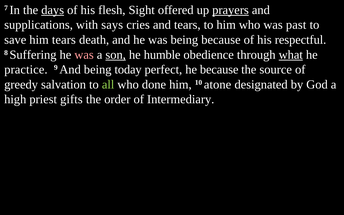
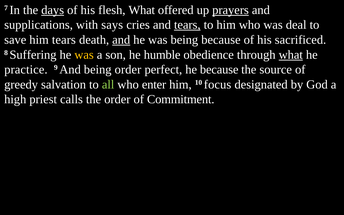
flesh Sight: Sight -> What
tears at (187, 25) underline: none -> present
past: past -> deal
and at (121, 40) underline: none -> present
respectful: respectful -> sacrificed
was at (84, 55) colour: pink -> yellow
son underline: present -> none
being today: today -> order
done: done -> enter
atone: atone -> focus
gifts: gifts -> calls
Intermediary: Intermediary -> Commitment
